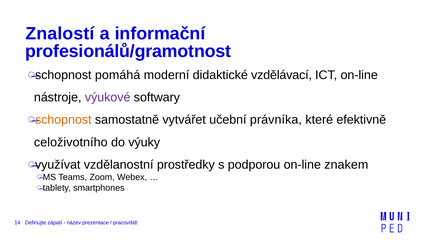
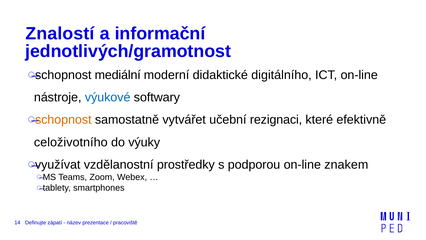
profesionálů/gramotnost: profesionálů/gramotnost -> jednotlivých/gramotnost
pomáhá: pomáhá -> mediální
vzdělávací: vzdělávací -> digitálního
výukové colour: purple -> blue
právníka: právníka -> rezignaci
